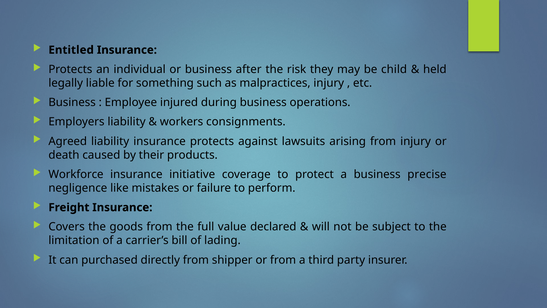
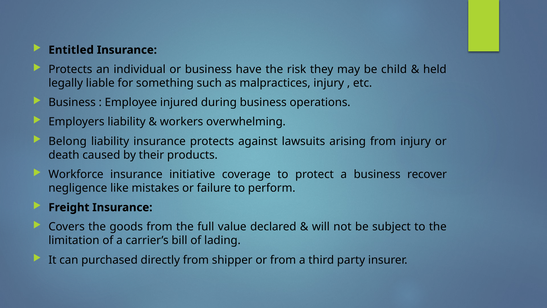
after: after -> have
consignments: consignments -> overwhelming
Agreed: Agreed -> Belong
precise: precise -> recover
